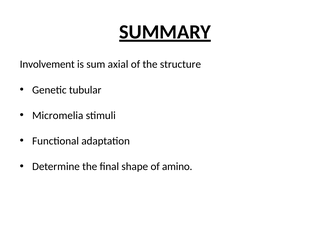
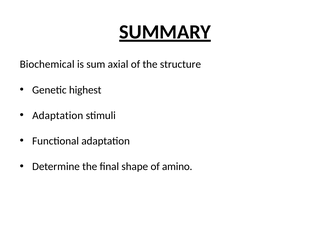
Involvement: Involvement -> Biochemical
tubular: tubular -> highest
Micromelia at (58, 115): Micromelia -> Adaptation
